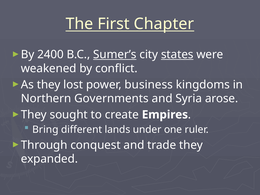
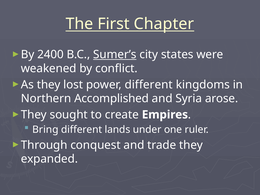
states underline: present -> none
power business: business -> different
Governments: Governments -> Accomplished
